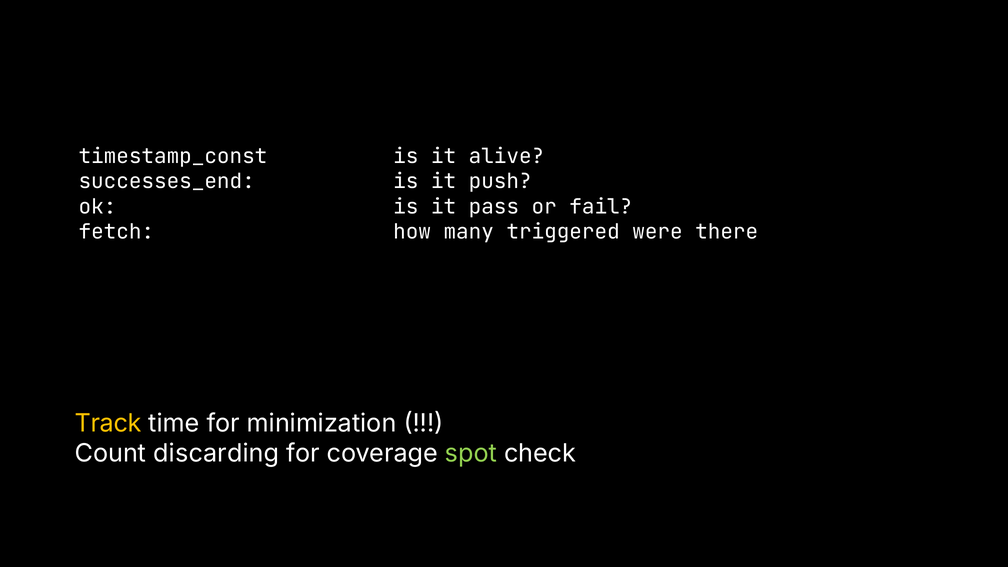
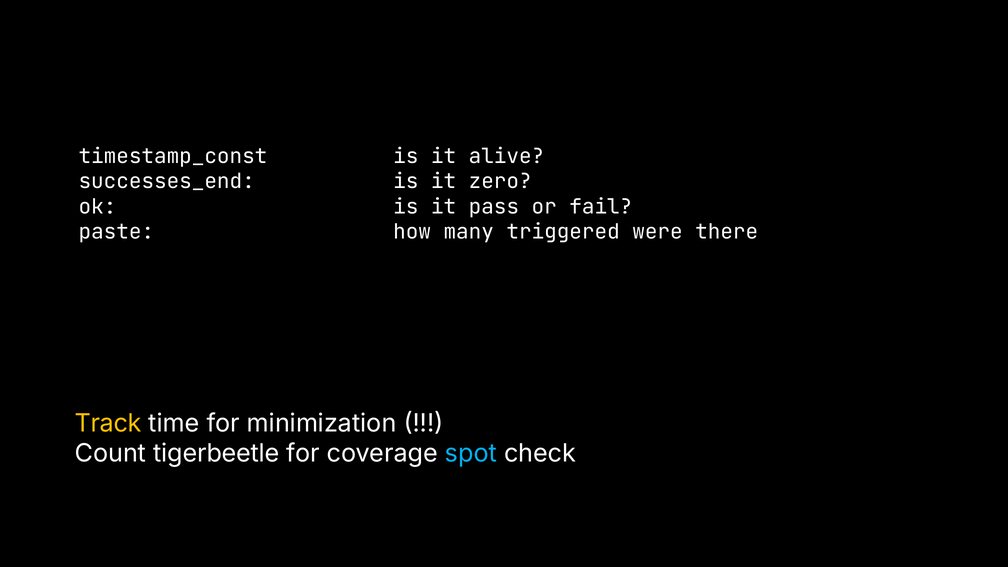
push: push -> zero
fetch: fetch -> paste
discarding: discarding -> tigerbeetle
spot colour: light green -> light blue
